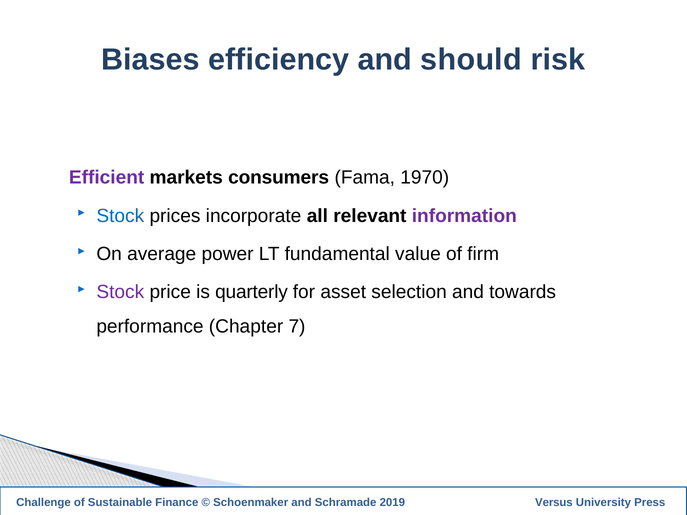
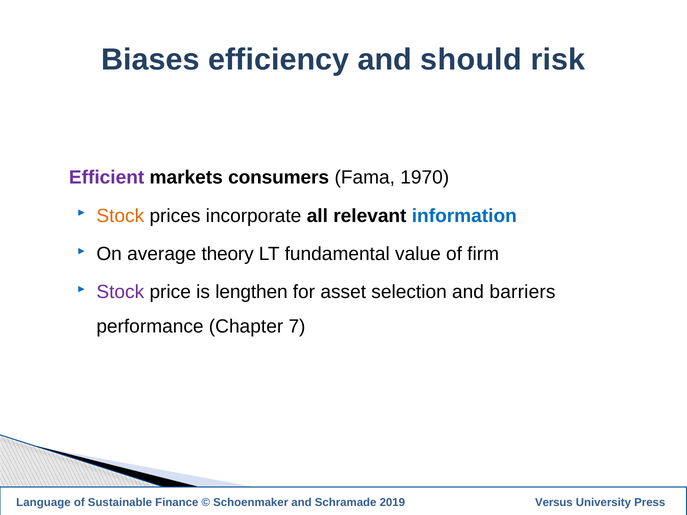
Stock at (120, 216) colour: blue -> orange
information colour: purple -> blue
power: power -> theory
quarterly: quarterly -> lengthen
towards: towards -> barriers
Challenge: Challenge -> Language
